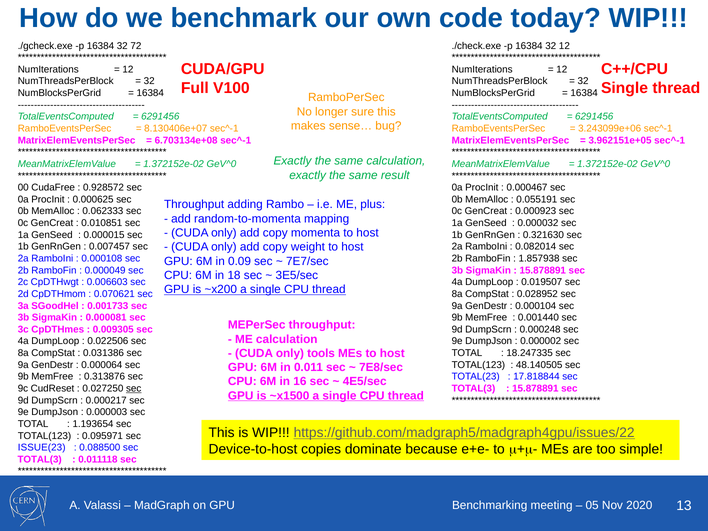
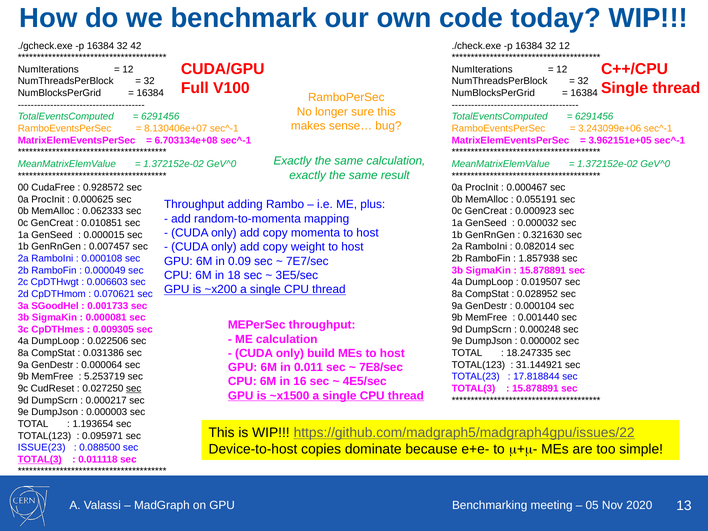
72: 72 -> 42
tools: tools -> build
48.140505: 48.140505 -> 31.144921
0.313876: 0.313876 -> 5.253719
TOTAL(3 at (40, 459) underline: none -> present
